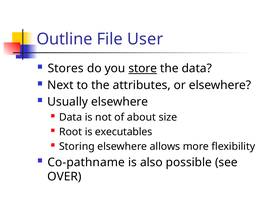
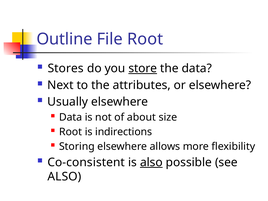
File User: User -> Root
executables: executables -> indirections
Co-pathname: Co-pathname -> Co-consistent
also at (151, 162) underline: none -> present
OVER at (64, 177): OVER -> ALSO
